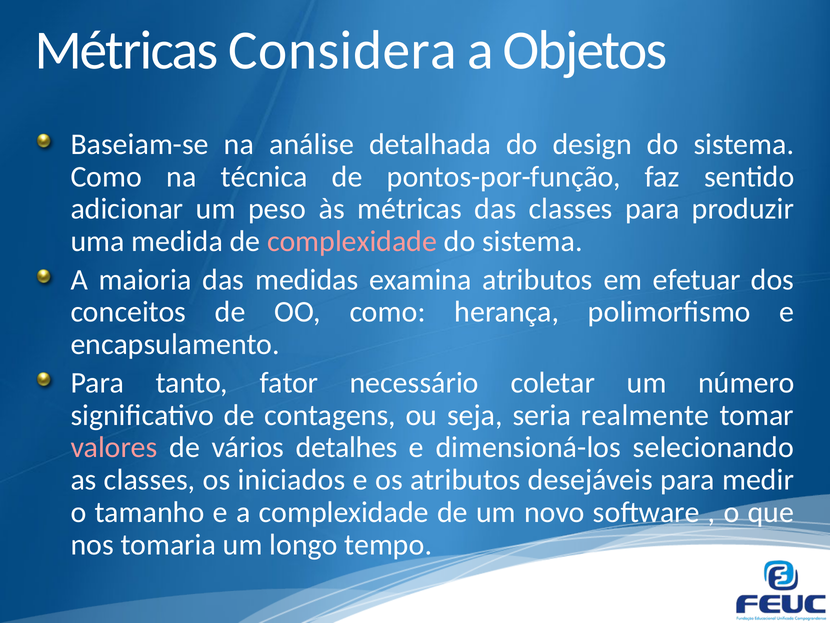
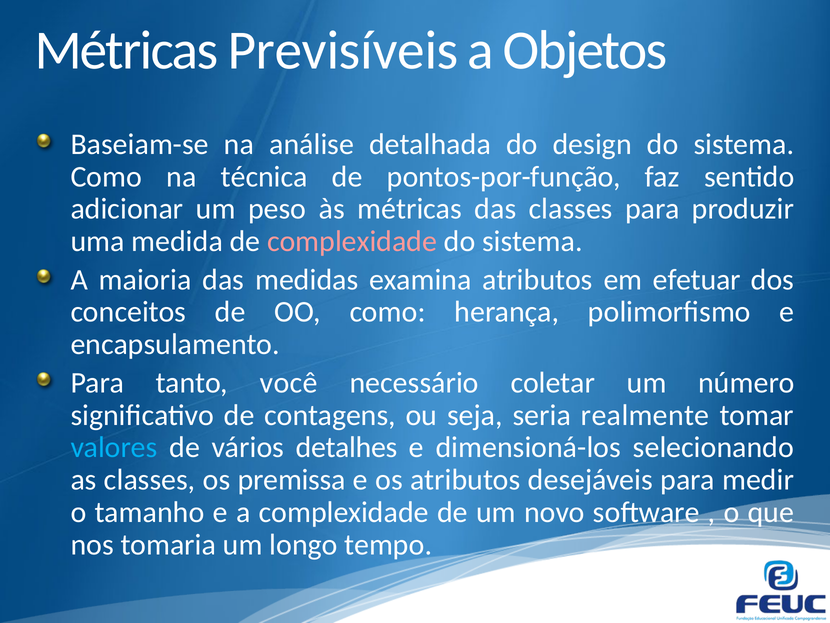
Considera: Considera -> Previsíveis
fator: fator -> você
valores colour: pink -> light blue
iniciados: iniciados -> premissa
